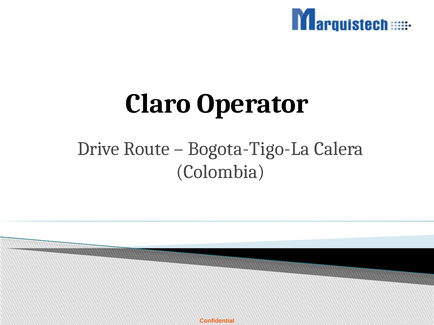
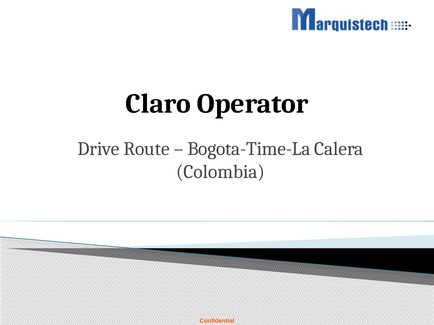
Bogota-Tigo-La: Bogota-Tigo-La -> Bogota-Time-La
